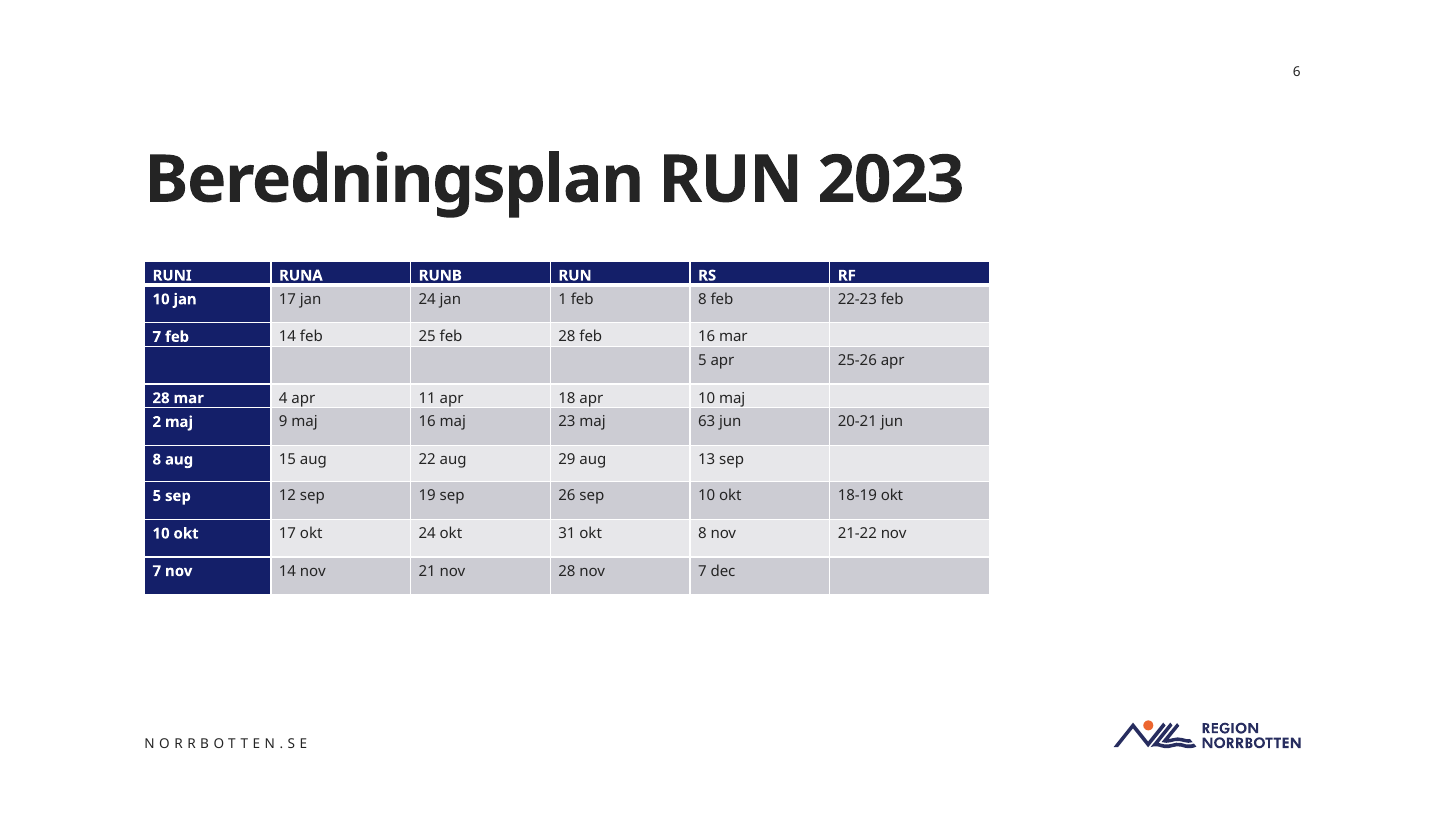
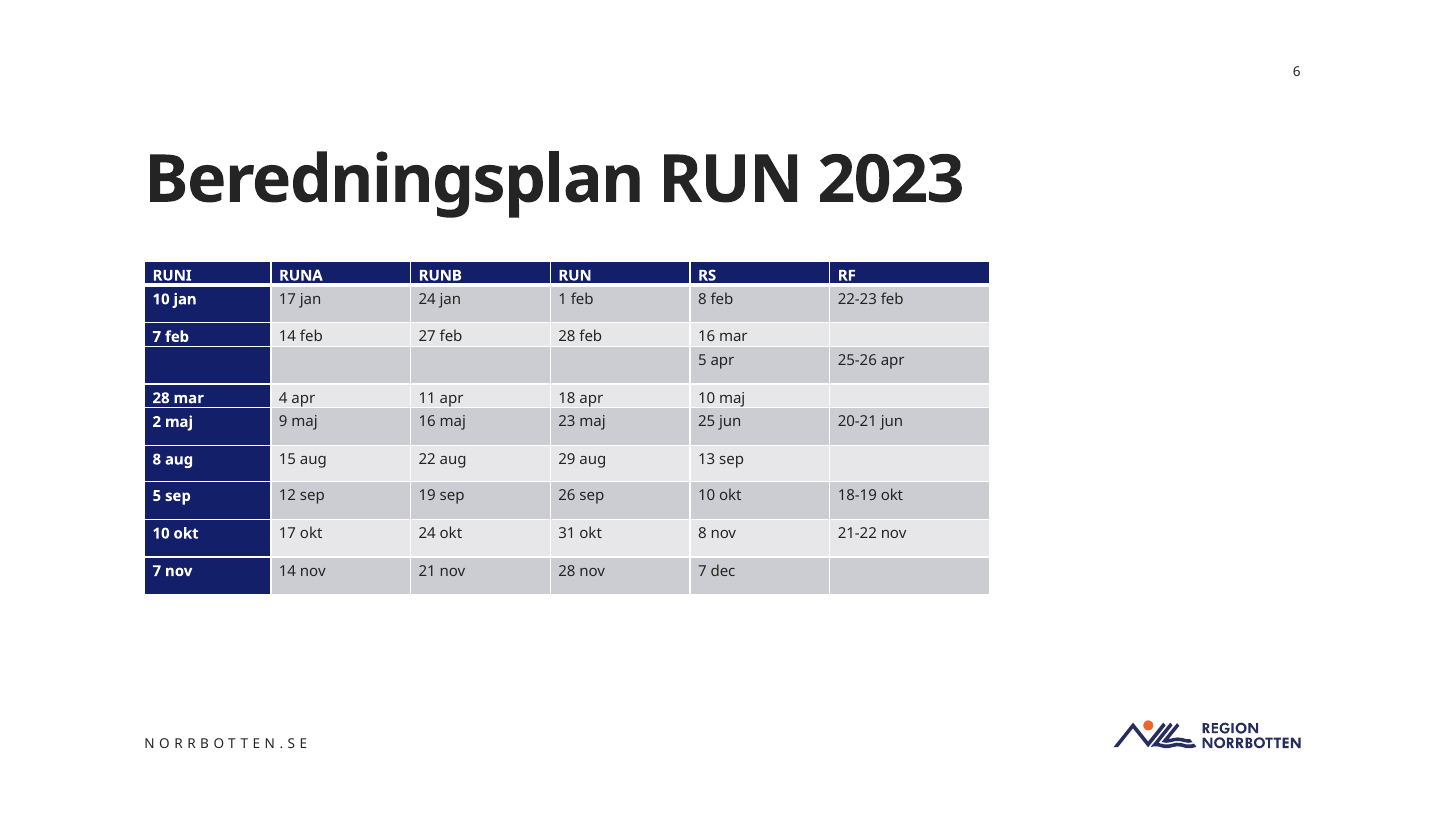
25: 25 -> 27
63: 63 -> 25
